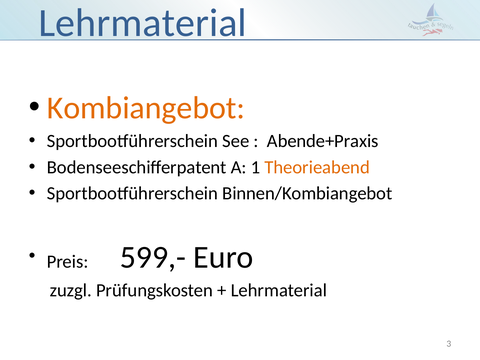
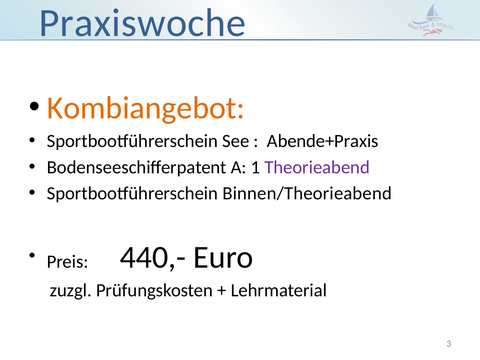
Lehrmaterial at (143, 23): Lehrmaterial -> Praxiswoche
Theorieabend colour: orange -> purple
Binnen/Kombiangebot: Binnen/Kombiangebot -> Binnen/Theorieabend
599,-: 599,- -> 440,-
